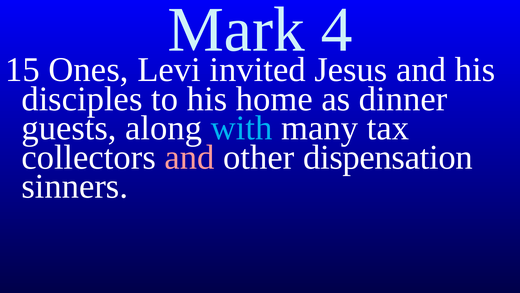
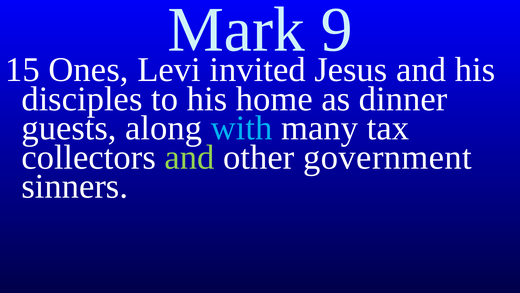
4: 4 -> 9
and at (190, 157) colour: pink -> light green
dispensation: dispensation -> government
